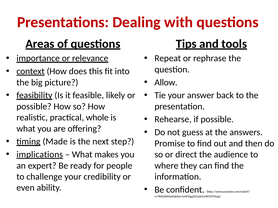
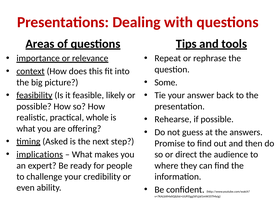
Allow: Allow -> Some
Made: Made -> Asked
